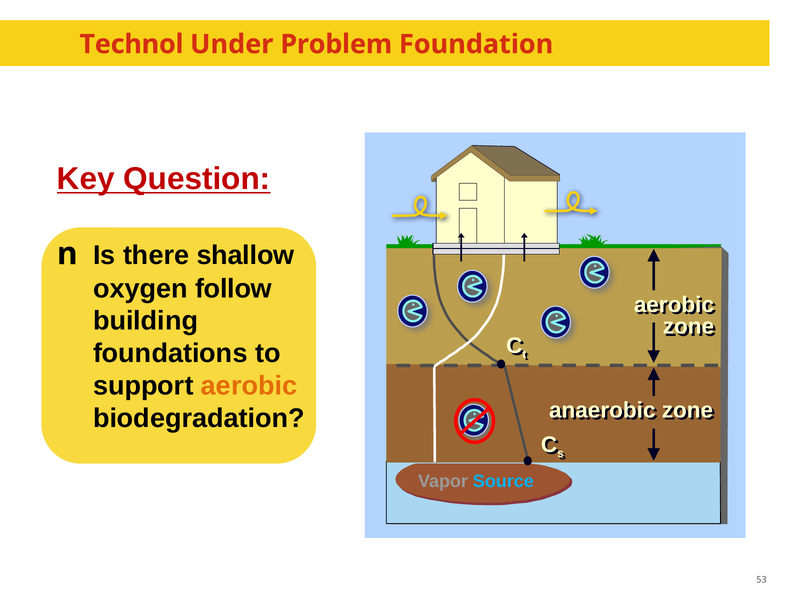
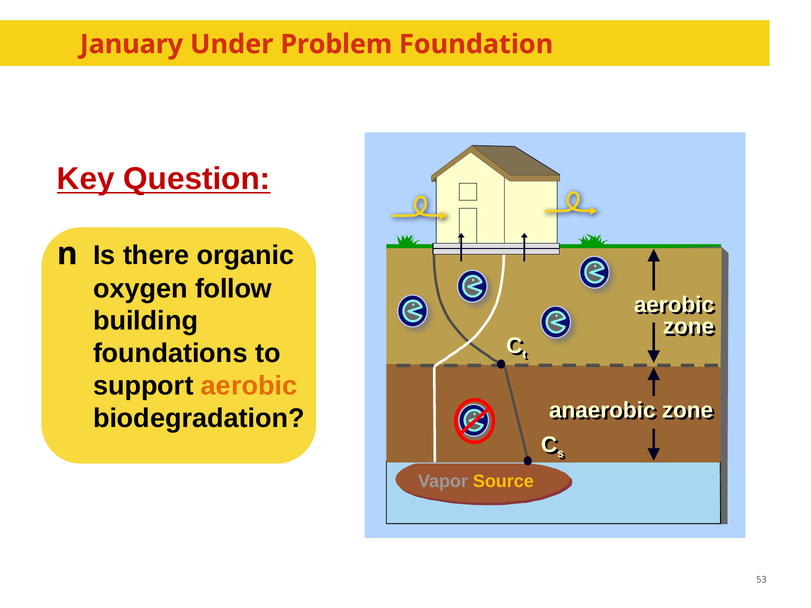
Technol: Technol -> January
shallow: shallow -> organic
Source colour: light blue -> yellow
